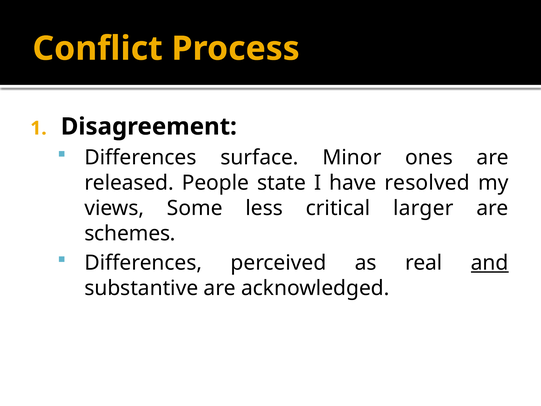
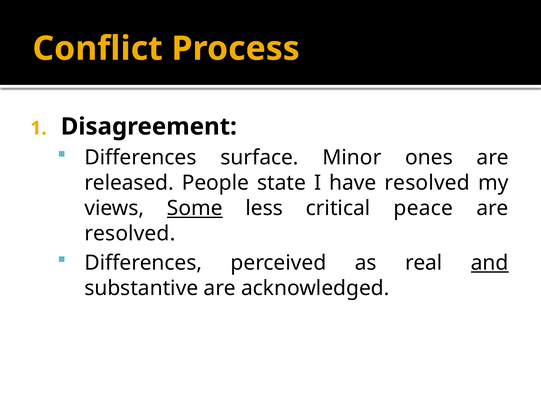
Some underline: none -> present
larger: larger -> peace
schemes at (130, 233): schemes -> resolved
